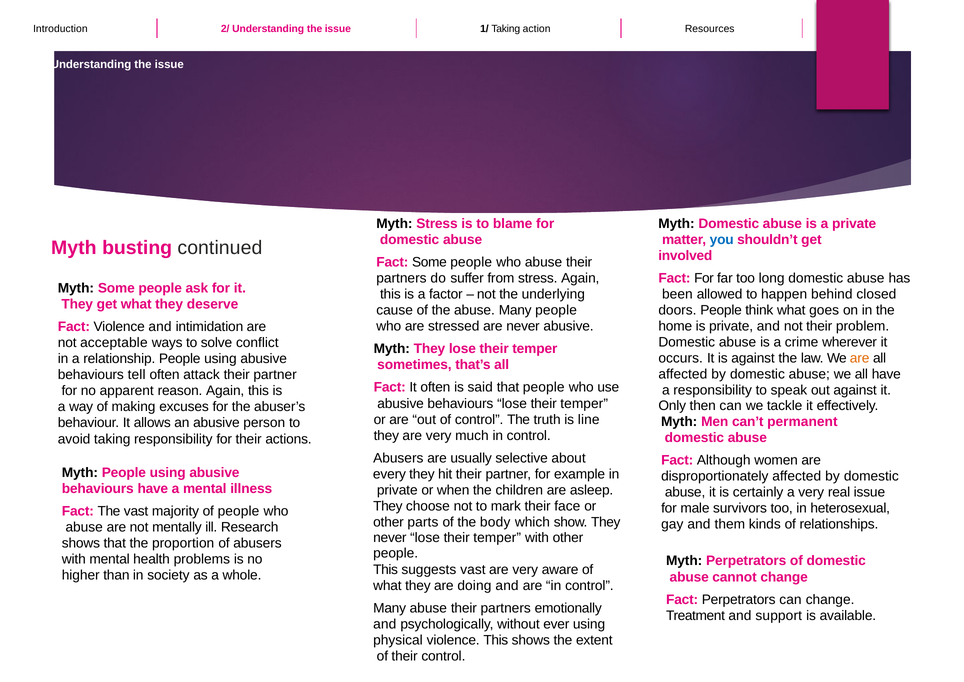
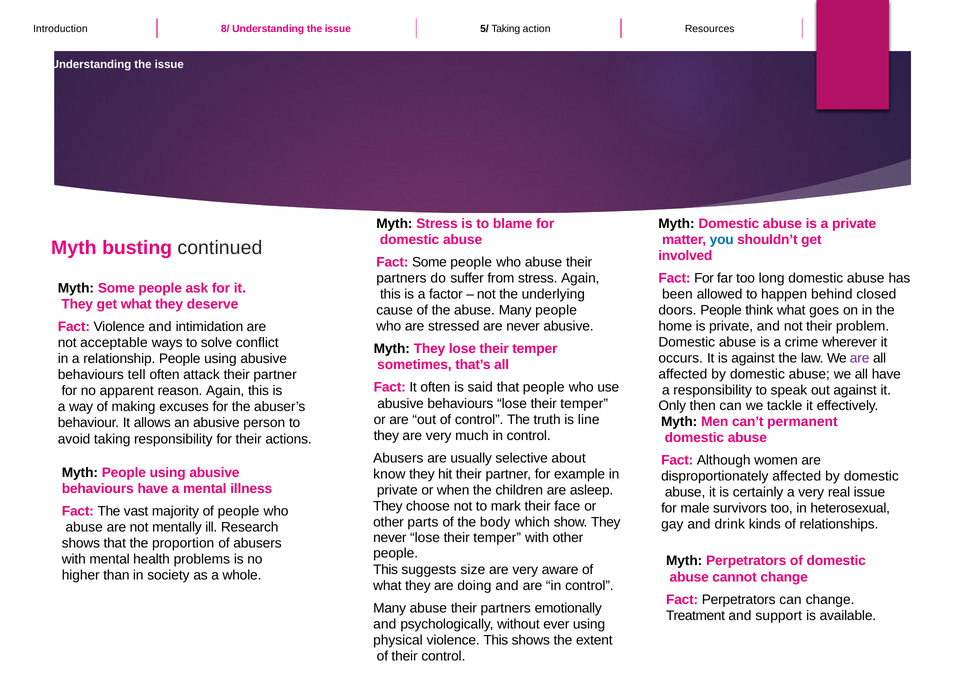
2/: 2/ -> 8/
Introduction 1/: 1/ -> 5/
are at (860, 358) colour: orange -> purple
every: every -> know
them: them -> drink
suggests vast: vast -> size
